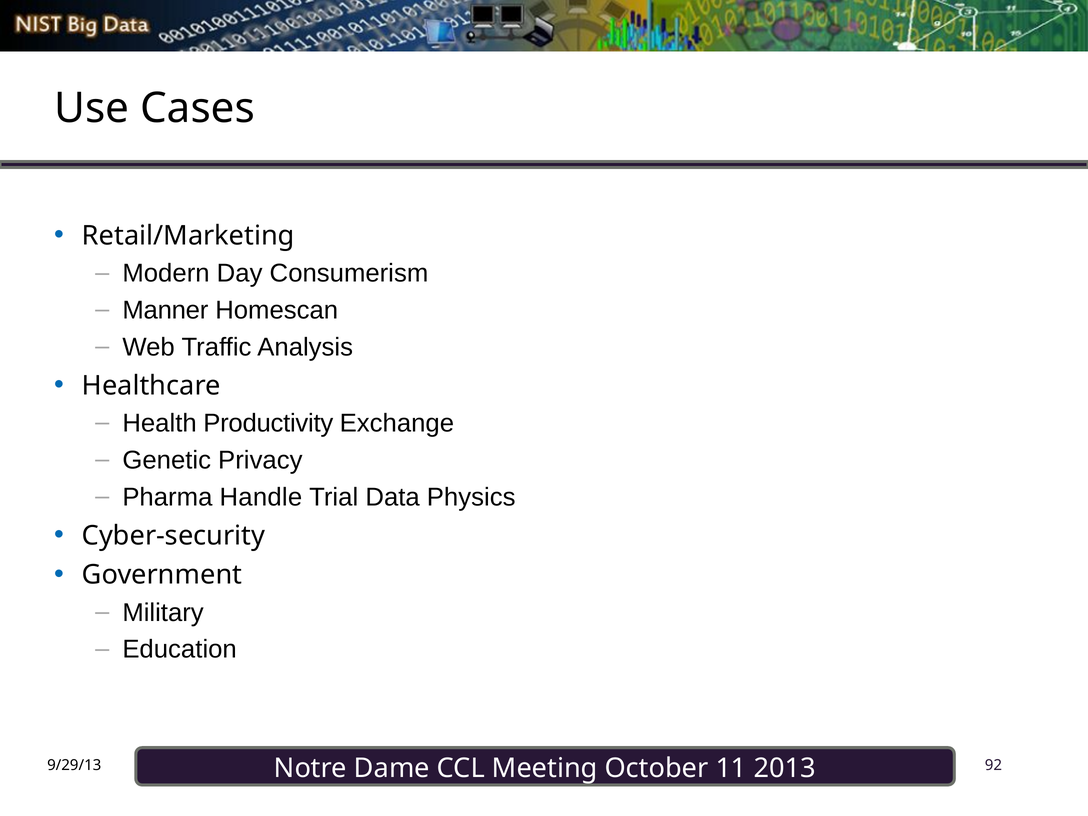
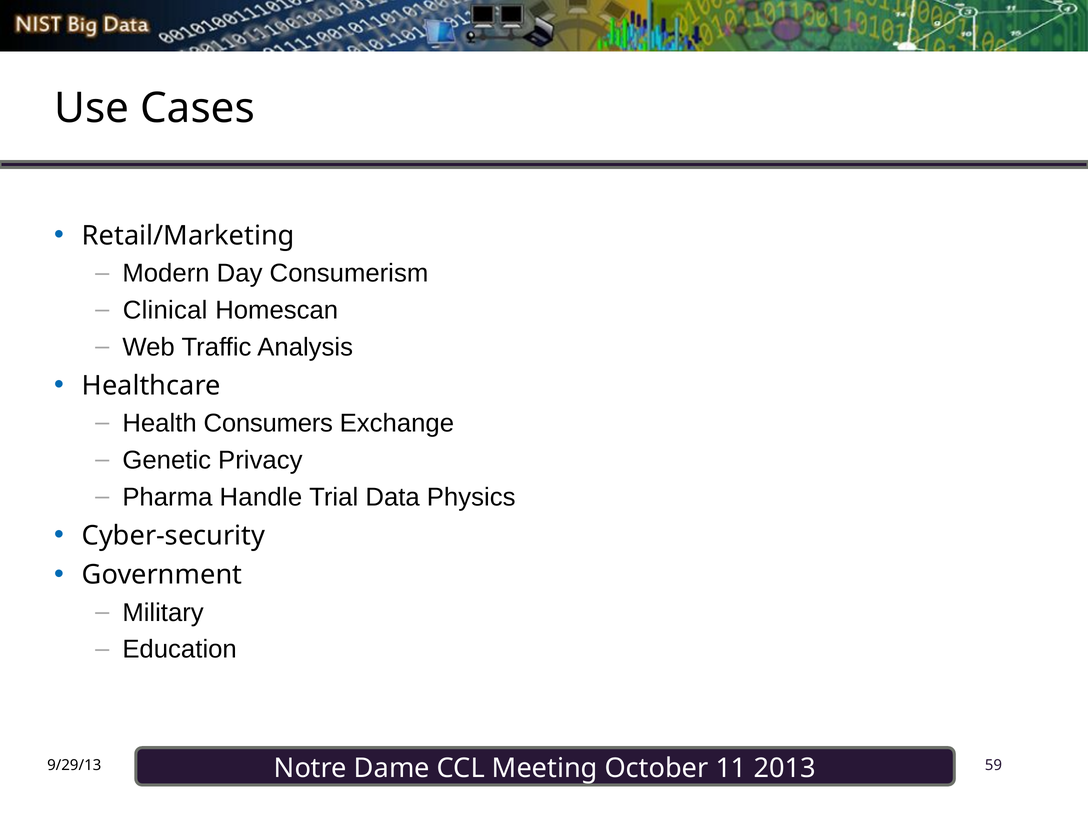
Manner: Manner -> Clinical
Productivity: Productivity -> Consumers
92: 92 -> 59
